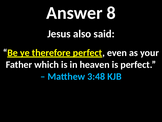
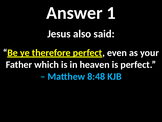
8: 8 -> 1
3:48: 3:48 -> 8:48
